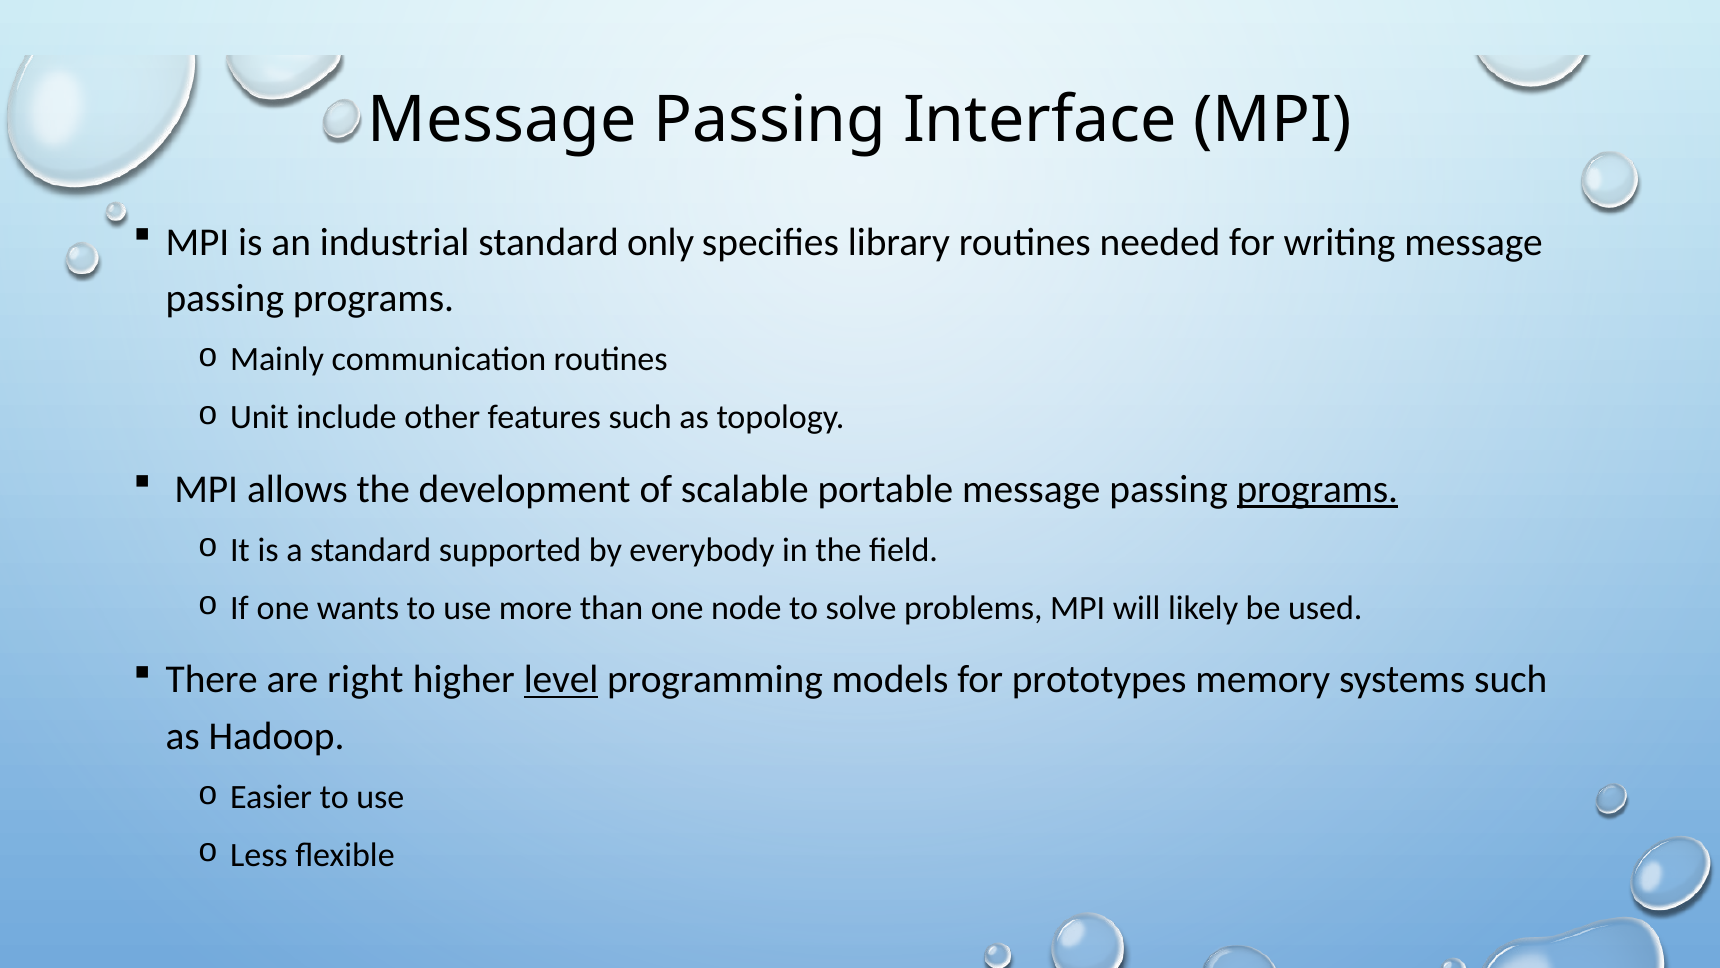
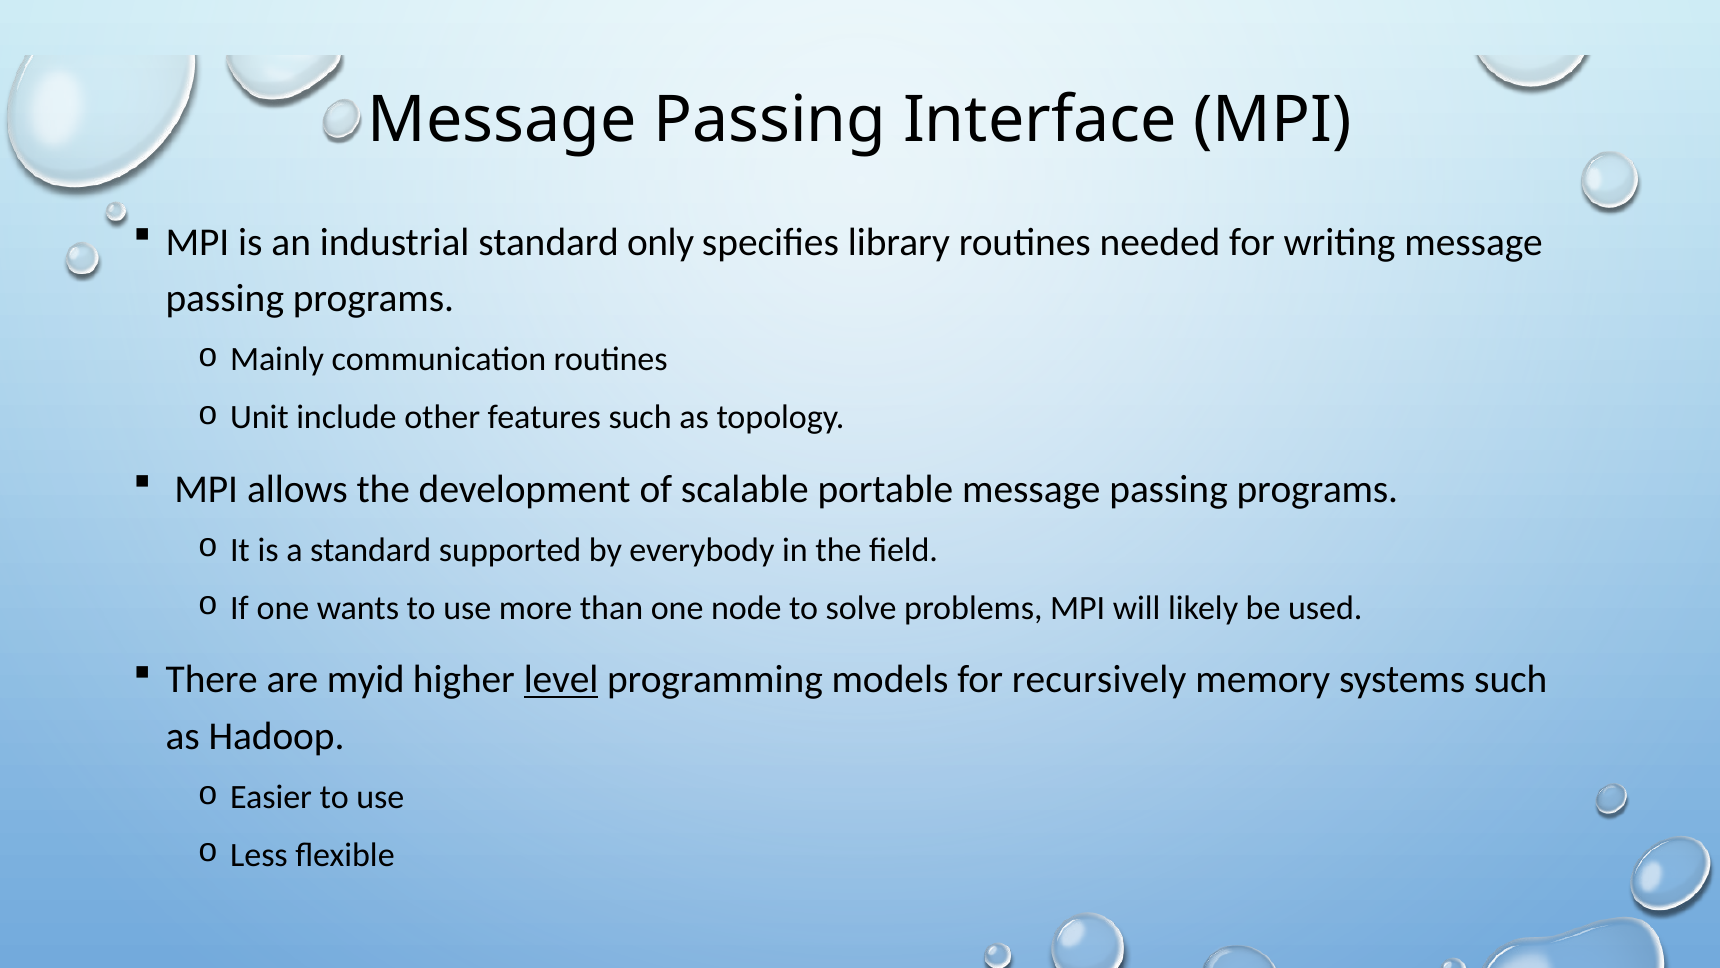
programs at (1317, 489) underline: present -> none
right: right -> myid
prototypes: prototypes -> recursively
